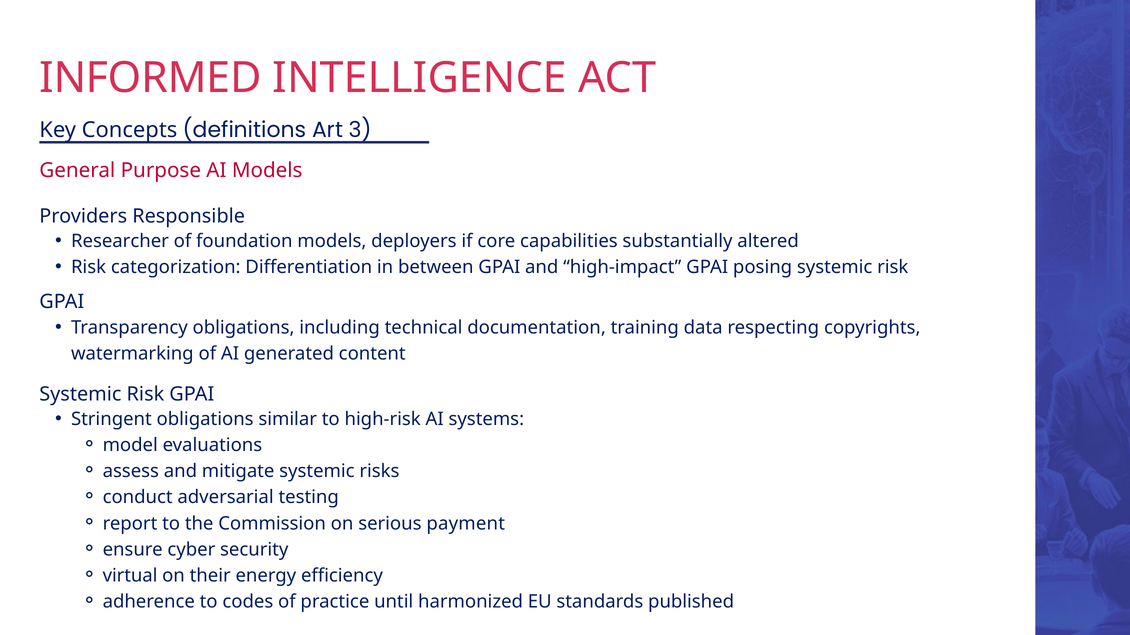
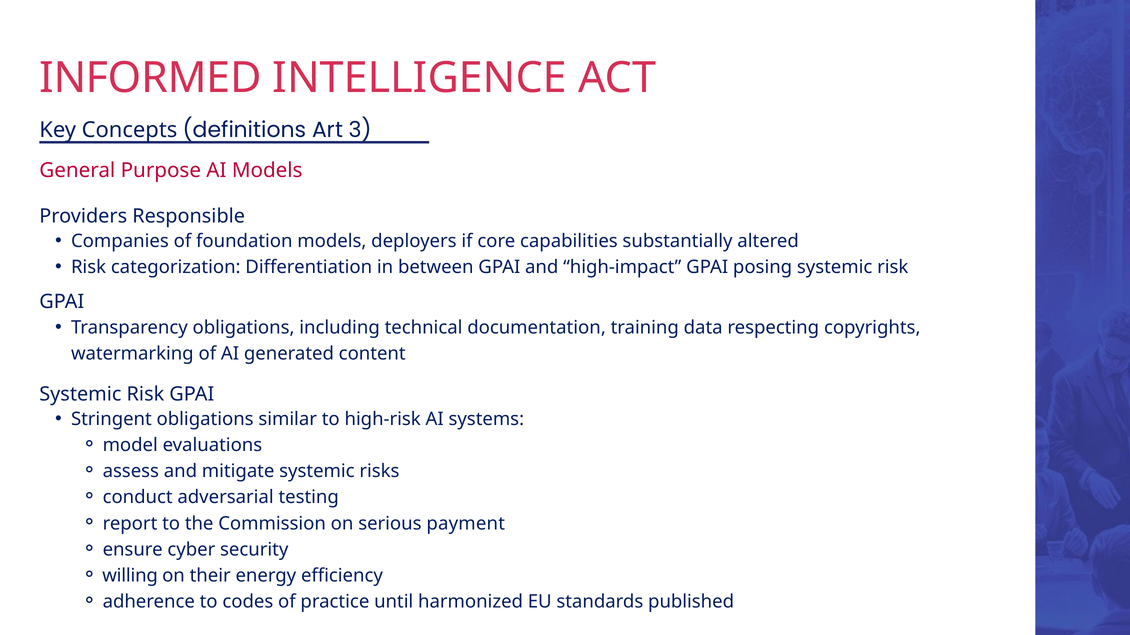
Researcher: Researcher -> Companies
virtual: virtual -> willing
